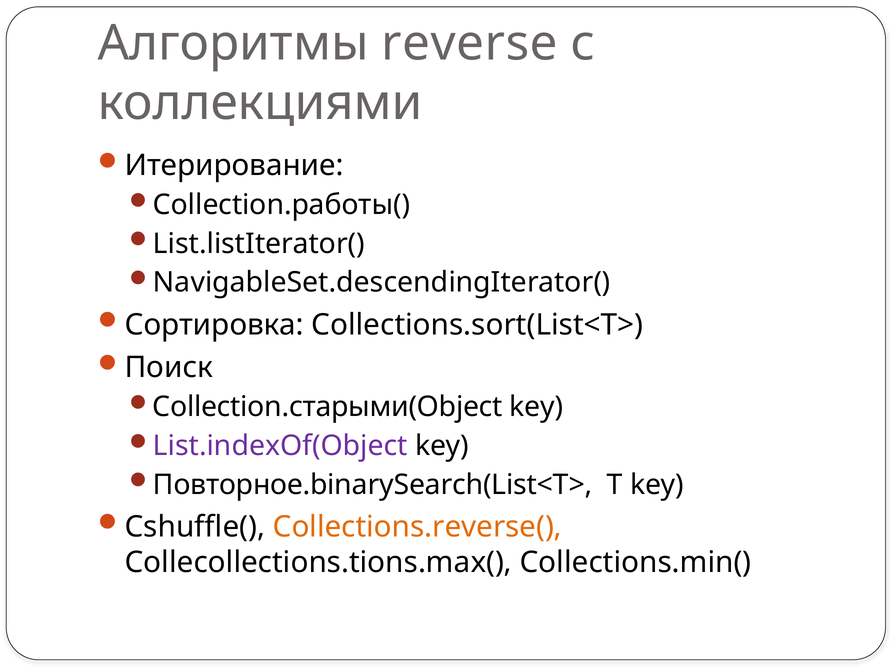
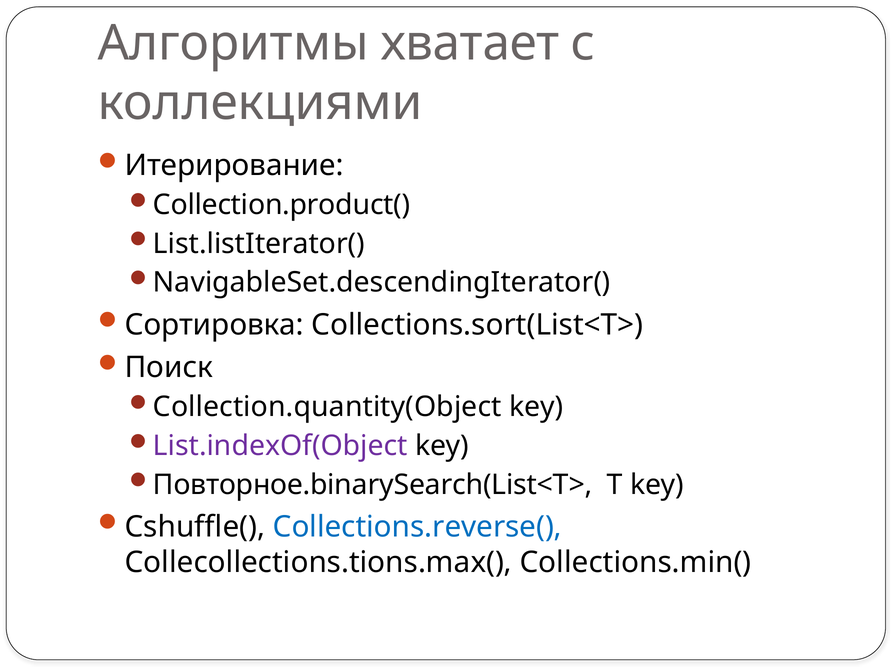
reverse: reverse -> хватает
Collection.работы(: Collection.работы( -> Collection.product(
Collection.старыми(Object: Collection.старыми(Object -> Collection.quantity(Object
Collections.reverse( colour: orange -> blue
